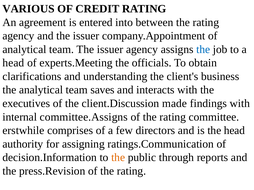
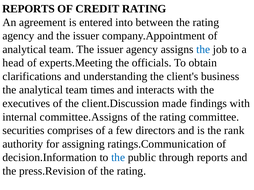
VARIOUS at (29, 9): VARIOUS -> REPORTS
saves: saves -> times
erstwhile: erstwhile -> securities
the head: head -> rank
the at (118, 158) colour: orange -> blue
